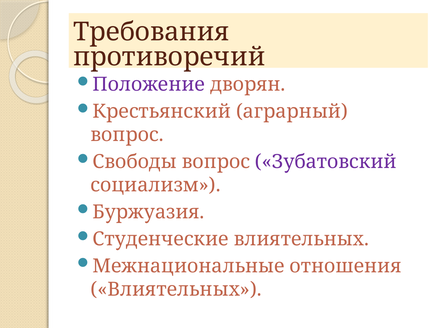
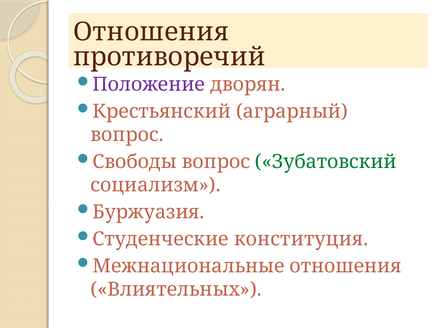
Требования at (151, 32): Требования -> Отношения
Зубатовский colour: purple -> green
Студенческие влиятельных: влиятельных -> конституция
